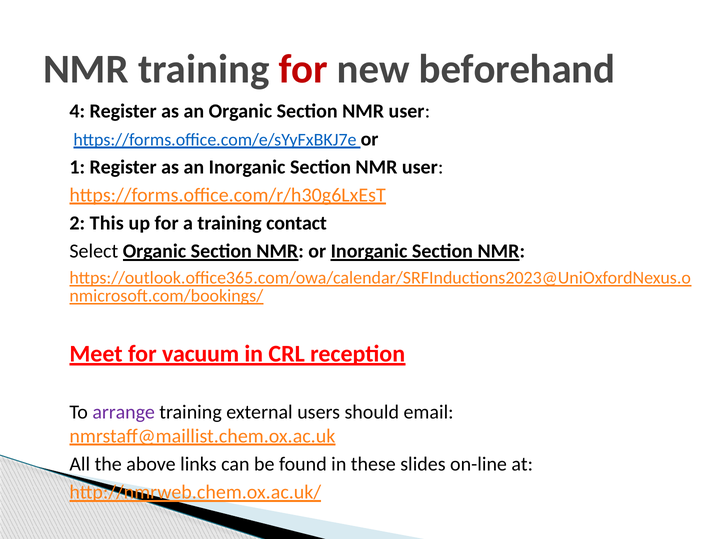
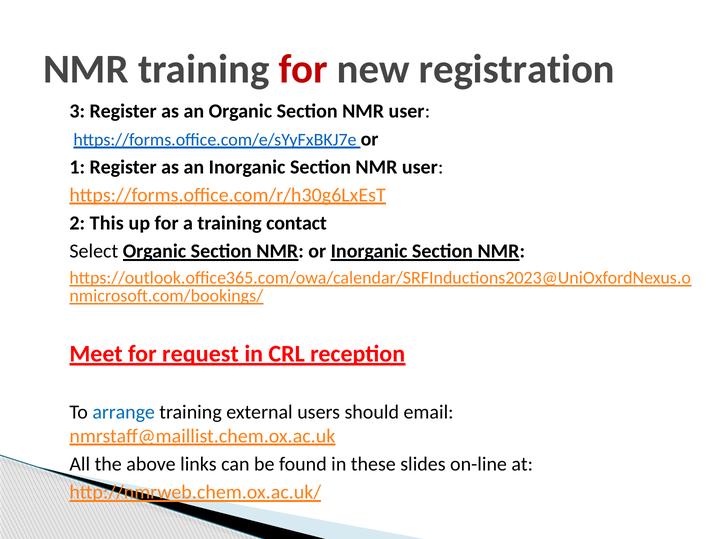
beforehand: beforehand -> registration
4: 4 -> 3
vacuum: vacuum -> request
arrange colour: purple -> blue
